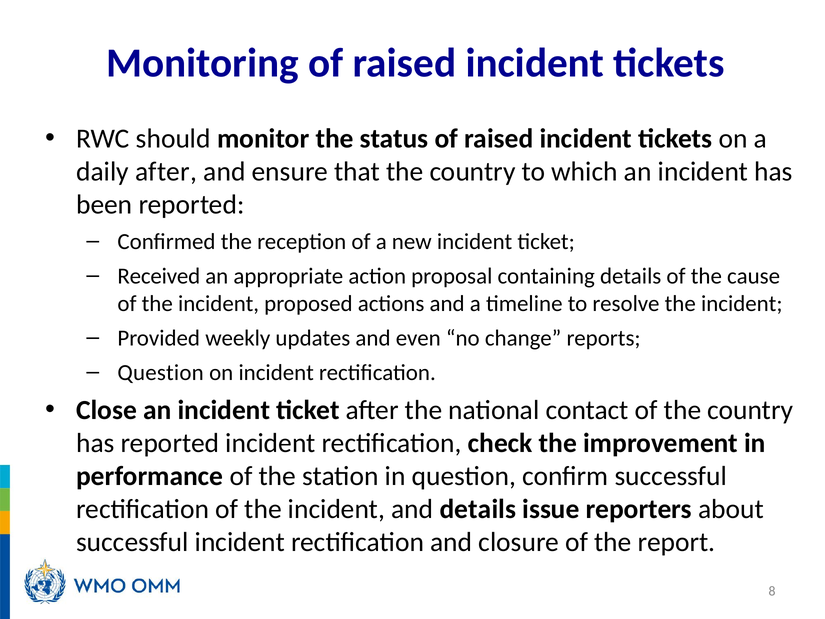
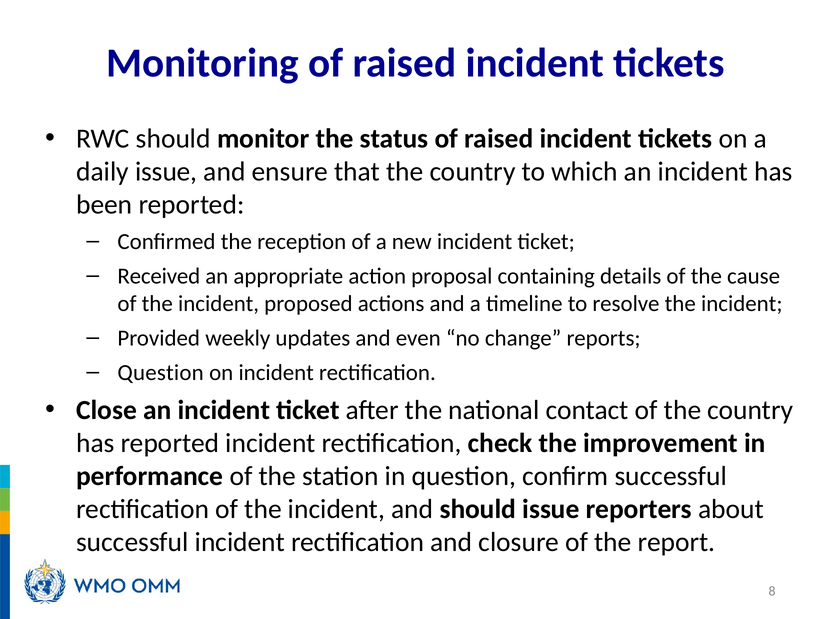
daily after: after -> issue
and details: details -> should
